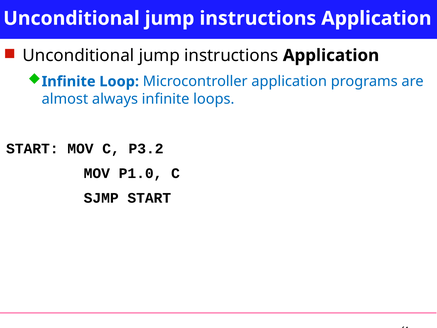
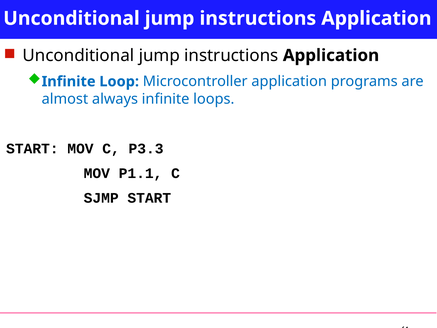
P3.2: P3.2 -> P3.3
P1.0: P1.0 -> P1.1
